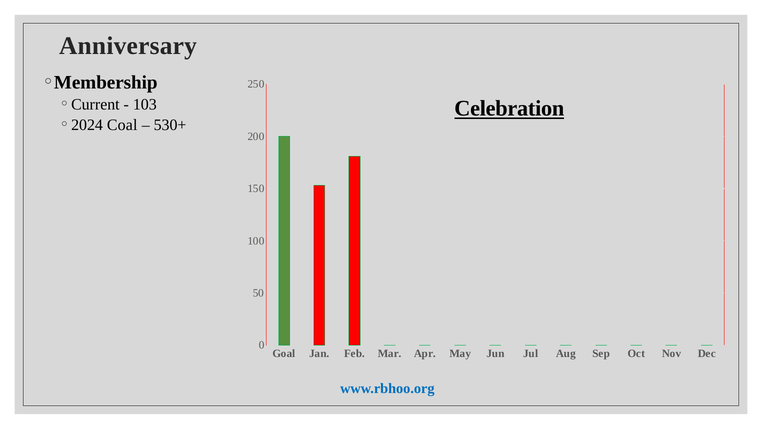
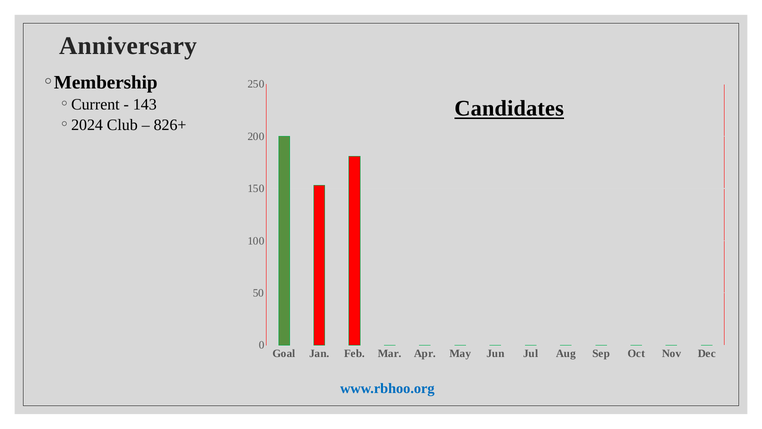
103: 103 -> 143
Celebration: Celebration -> Candidates
Coal: Coal -> Club
530+: 530+ -> 826+
